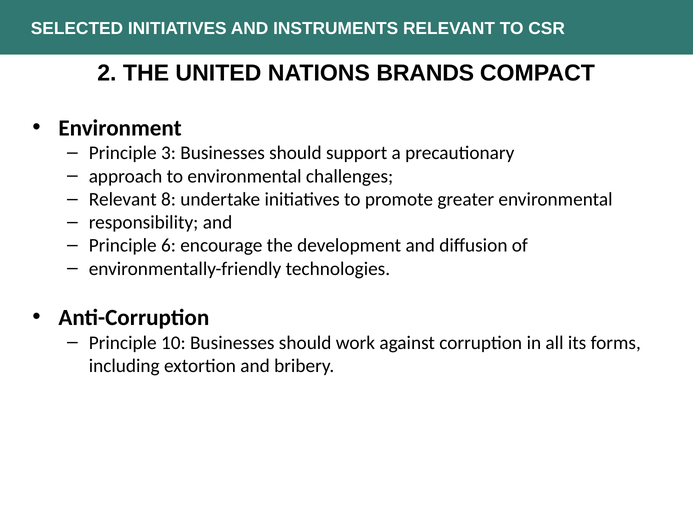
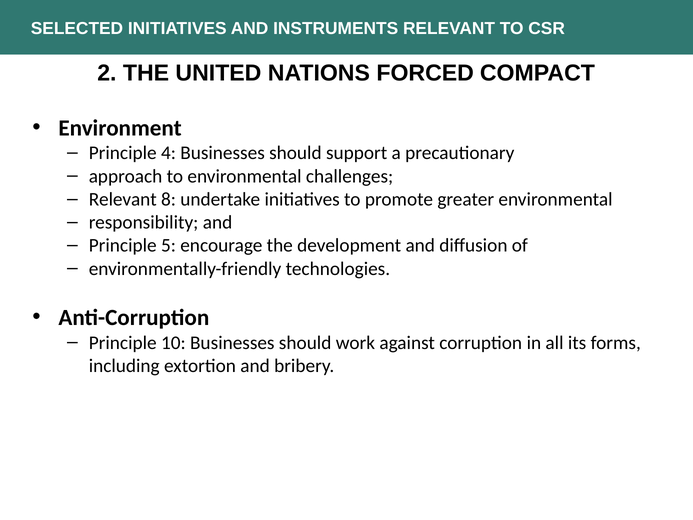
BRANDS: BRANDS -> FORCED
3: 3 -> 4
6: 6 -> 5
